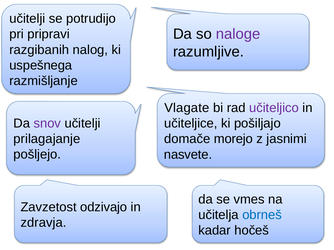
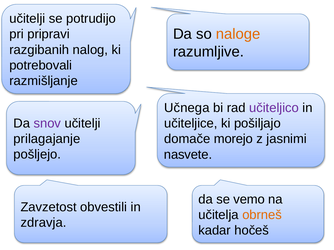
naloge colour: purple -> orange
uspešnega: uspešnega -> potrebovali
Vlagate: Vlagate -> Učnega
vmes: vmes -> vemo
odzivajo: odzivajo -> obvestili
obrneš colour: blue -> orange
